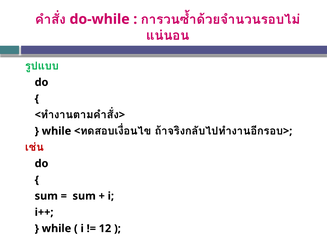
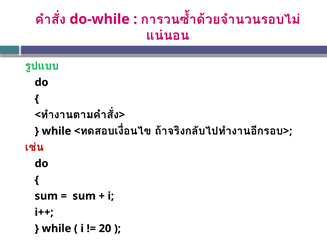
12: 12 -> 20
